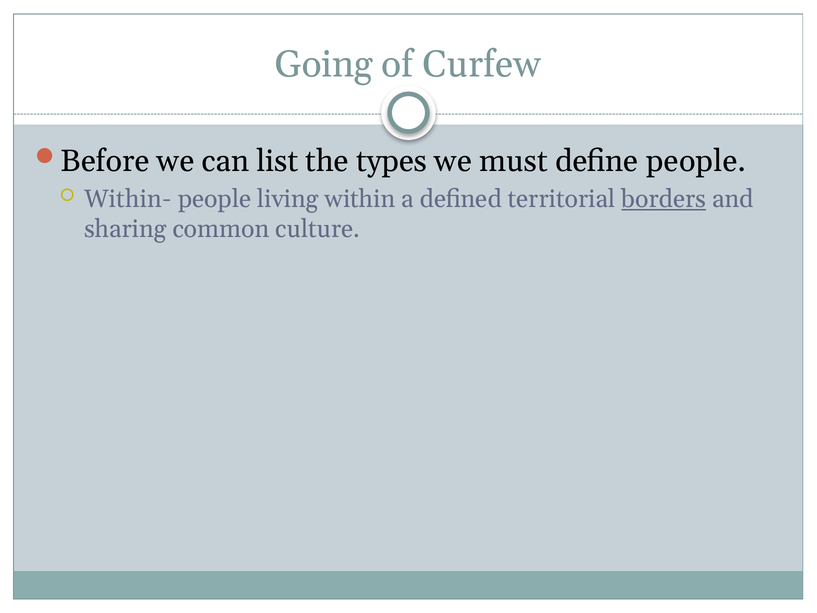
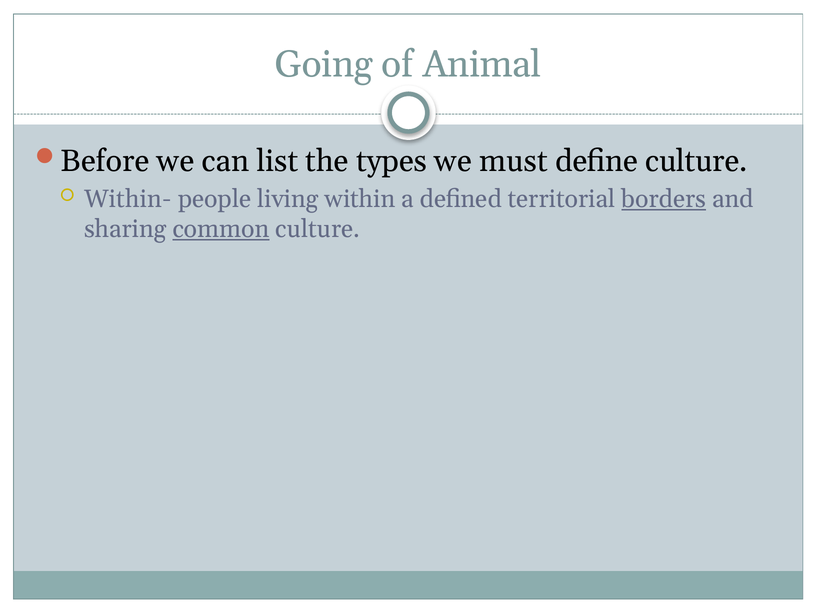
Curfew: Curfew -> Animal
define people: people -> culture
common underline: none -> present
